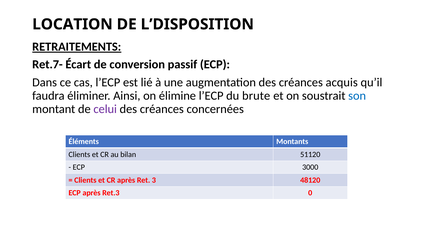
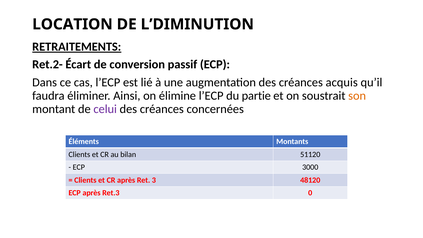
L’DISPOSITION: L’DISPOSITION -> L’DIMINUTION
Ret.7-: Ret.7- -> Ret.2-
brute: brute -> partie
son colour: blue -> orange
